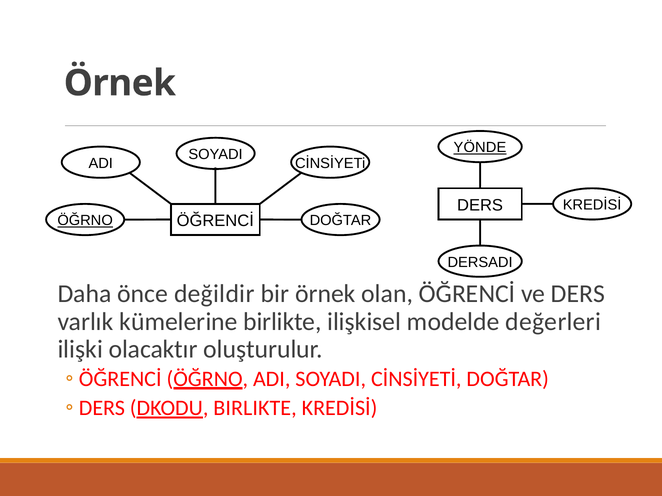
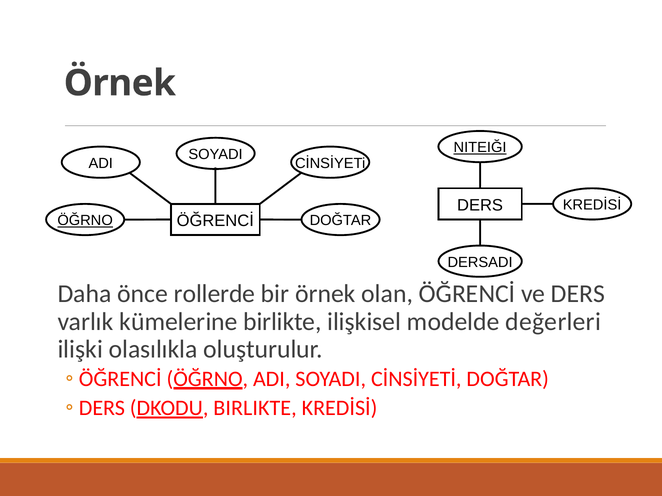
YÖNDE: YÖNDE -> NITEIĞI
değildir: değildir -> rollerde
olacaktır: olacaktır -> olasılıkla
